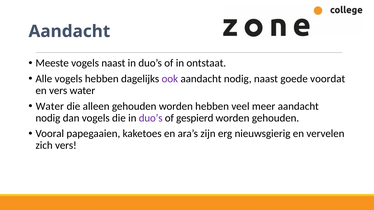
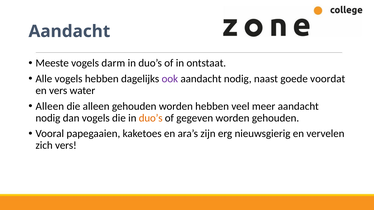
vogels naast: naast -> darm
Water at (50, 106): Water -> Alleen
duo’s at (151, 118) colour: purple -> orange
gespierd: gespierd -> gegeven
